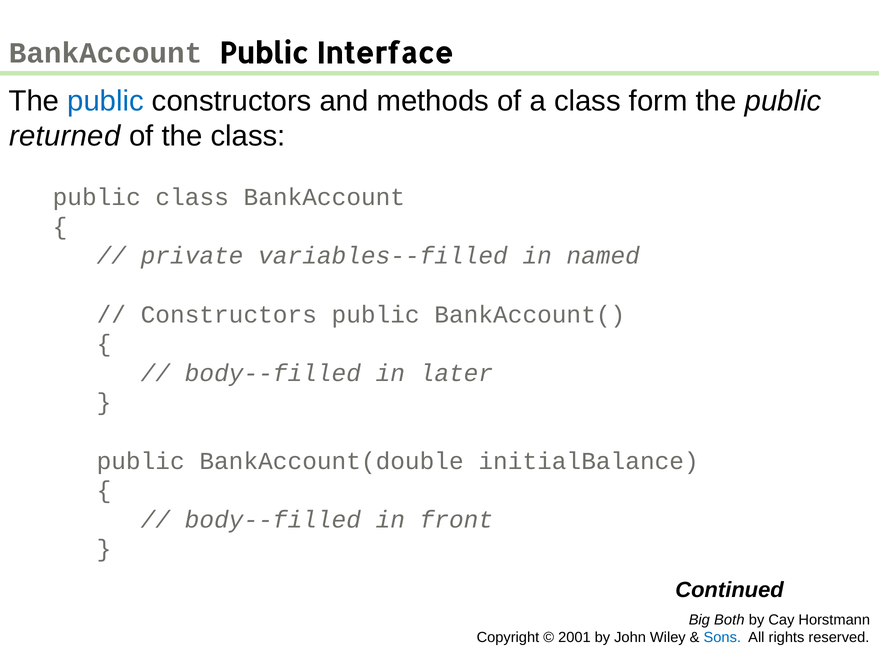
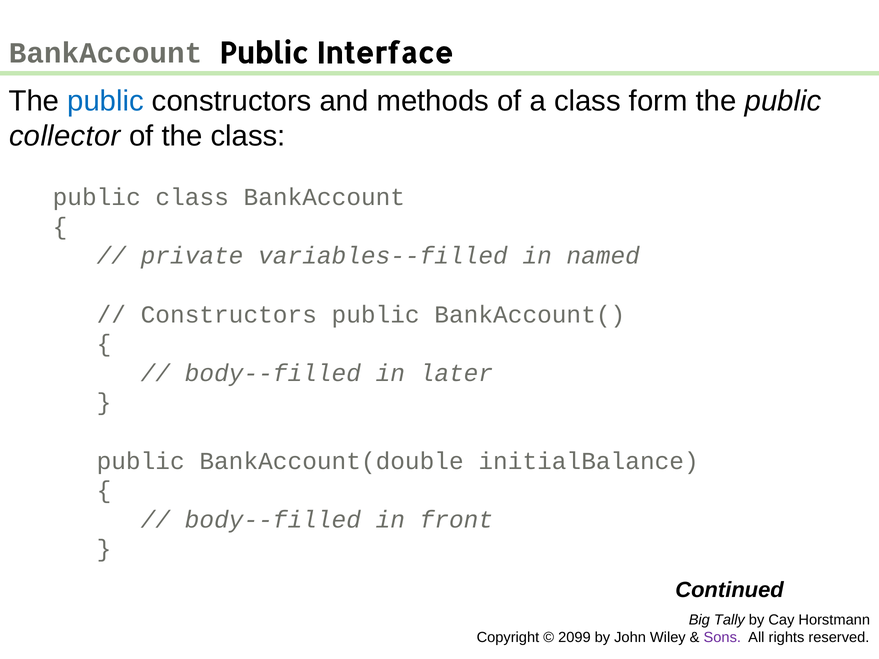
returned: returned -> collector
Both: Both -> Tally
2001: 2001 -> 2099
Sons colour: blue -> purple
